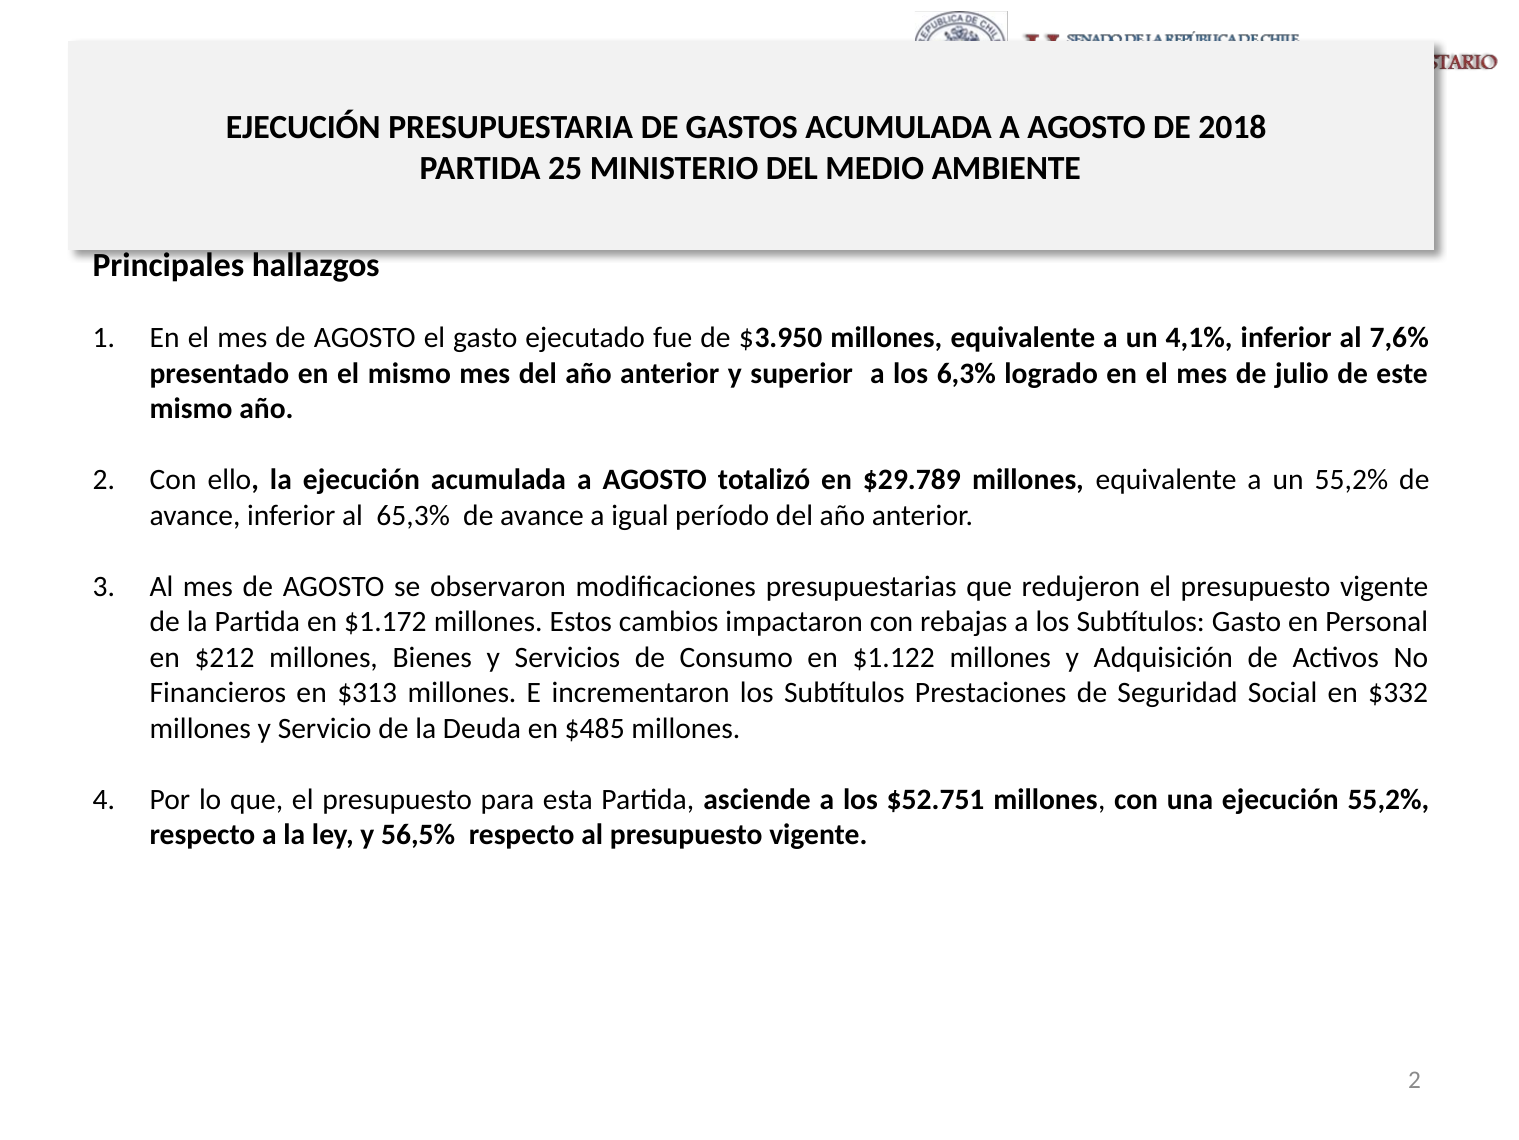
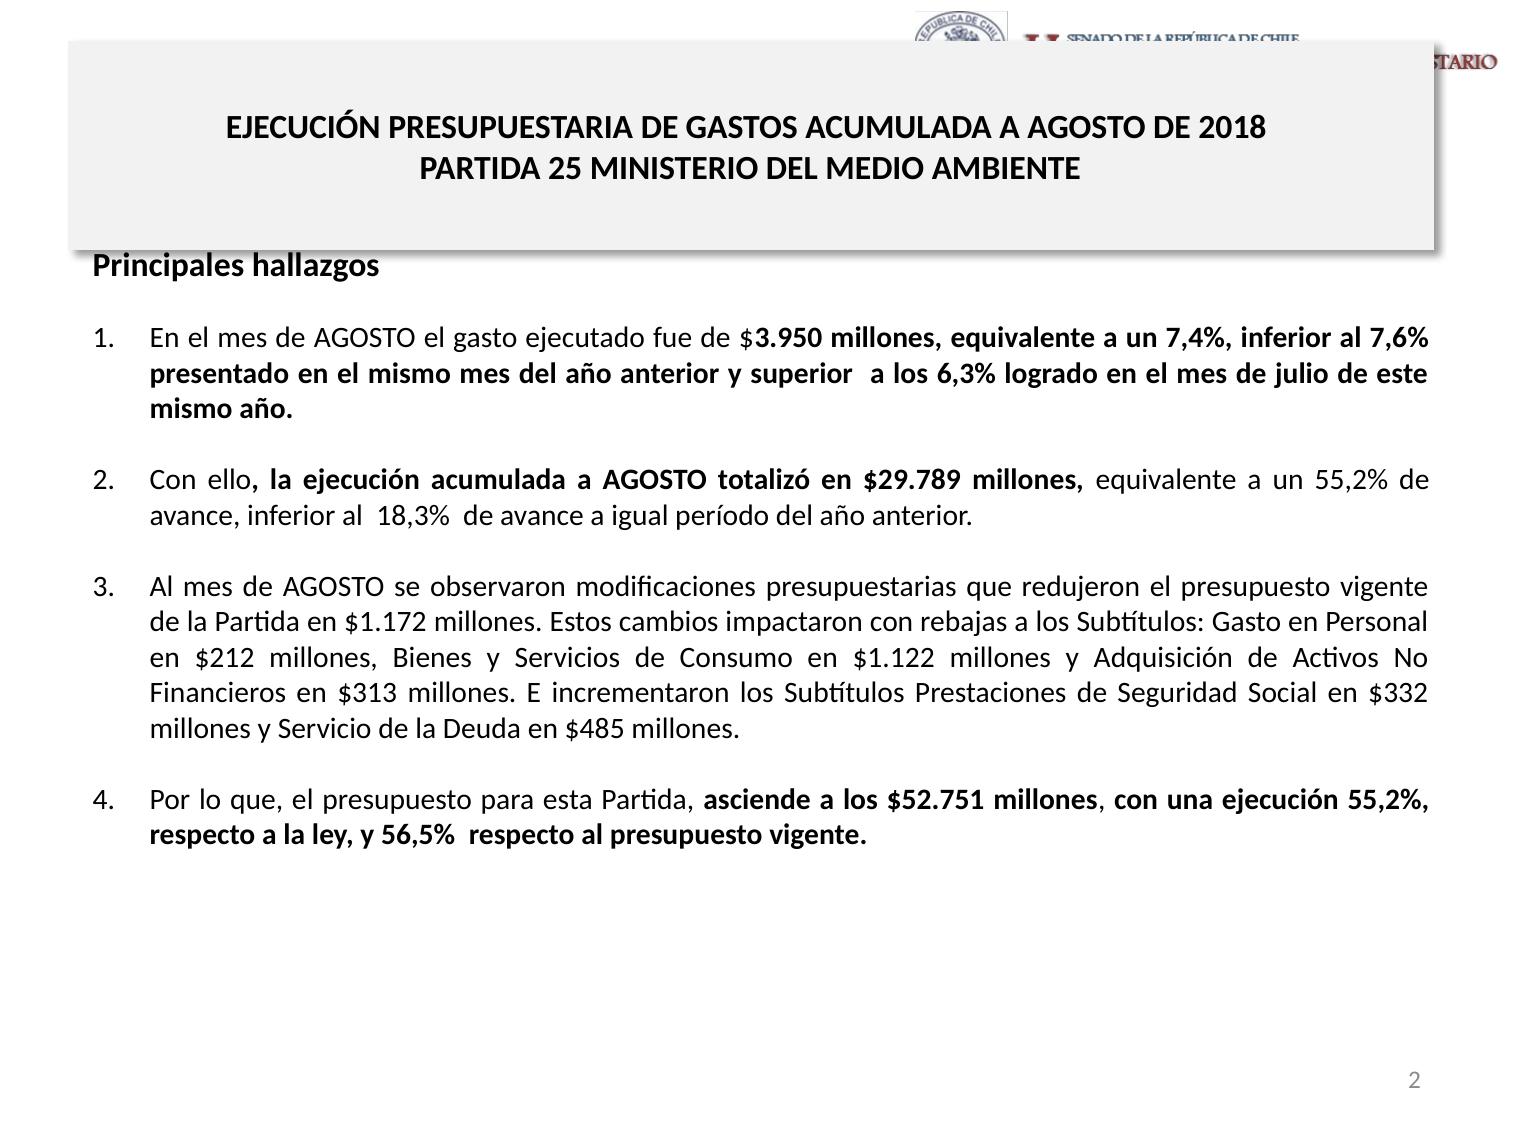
4,1%: 4,1% -> 7,4%
65,3%: 65,3% -> 18,3%
